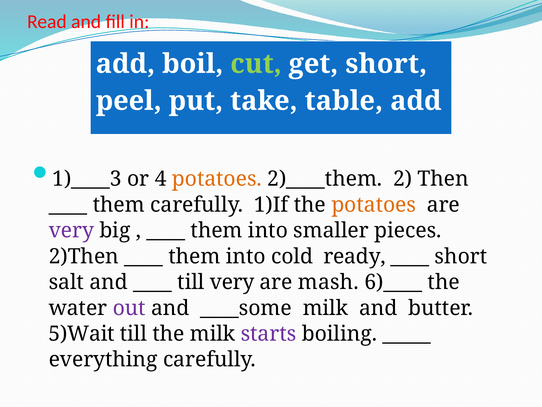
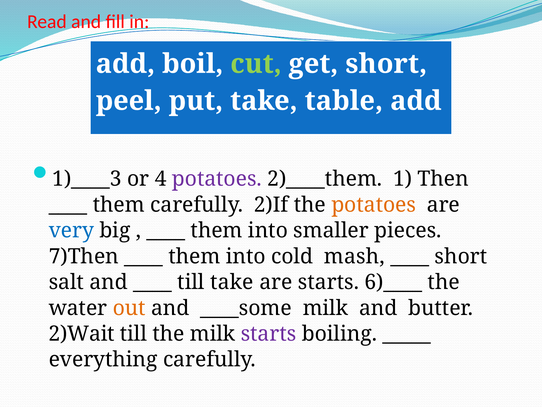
potatoes at (217, 179) colour: orange -> purple
2: 2 -> 1
1)If: 1)If -> 2)If
very at (71, 230) colour: purple -> blue
2)Then: 2)Then -> 7)Then
ready: ready -> mash
till very: very -> take
are mash: mash -> starts
out colour: purple -> orange
5)Wait: 5)Wait -> 2)Wait
